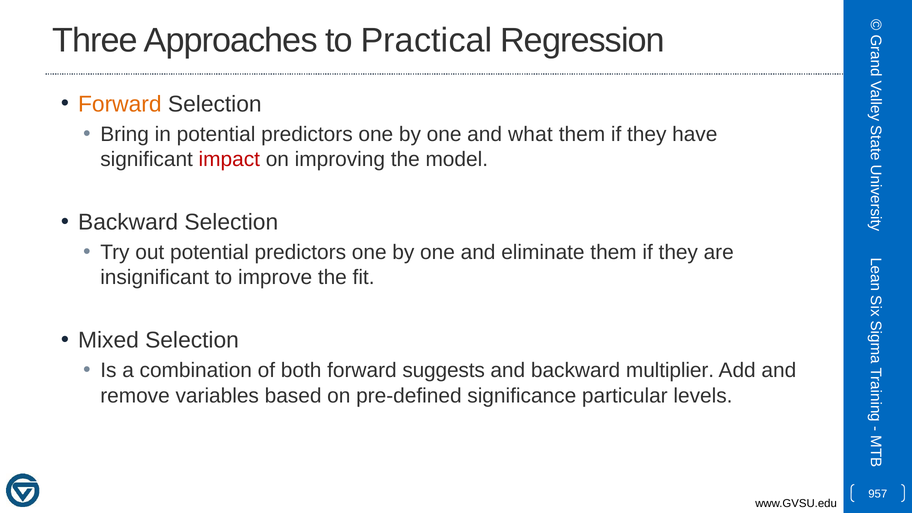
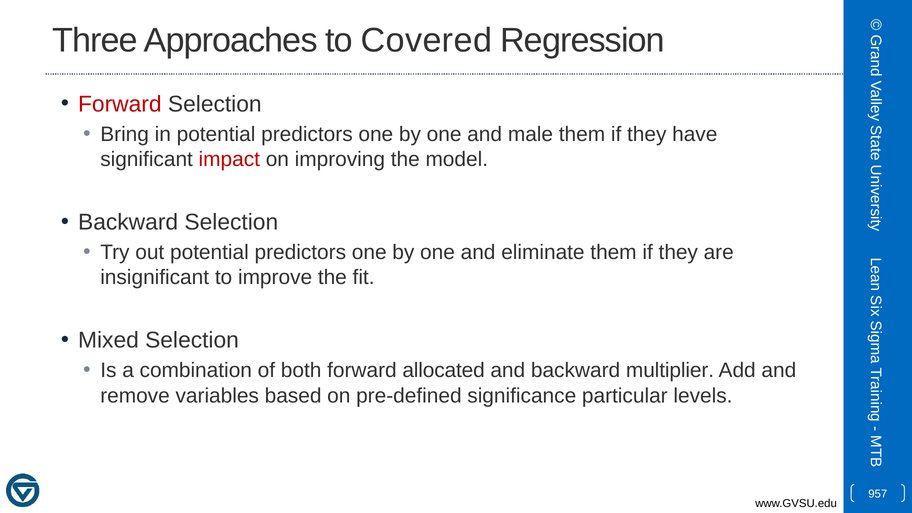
Practical: Practical -> Covered
Forward at (120, 104) colour: orange -> red
what: what -> male
suggests: suggests -> allocated
